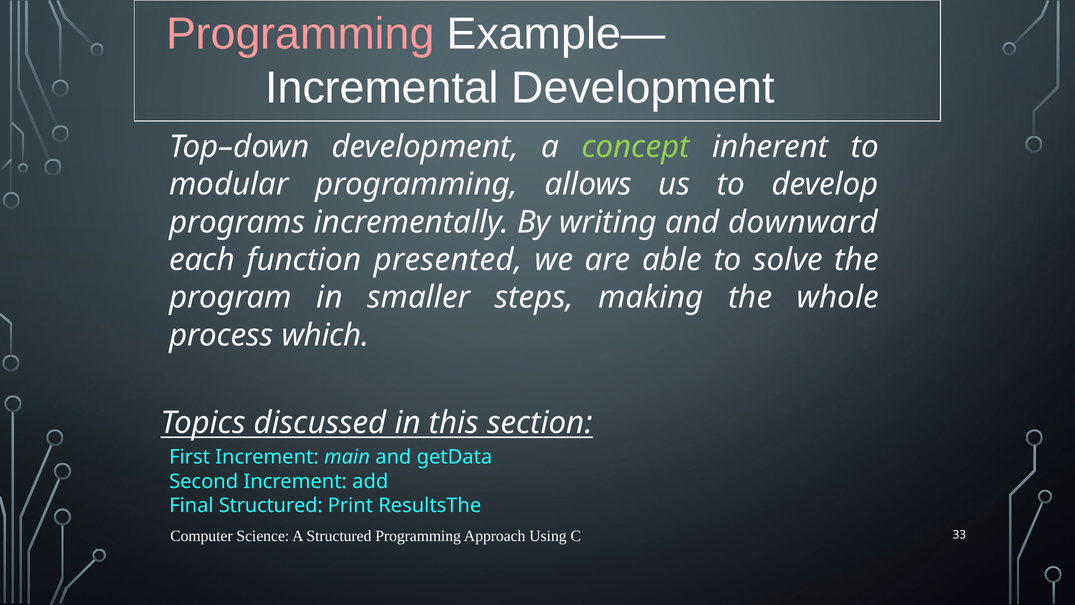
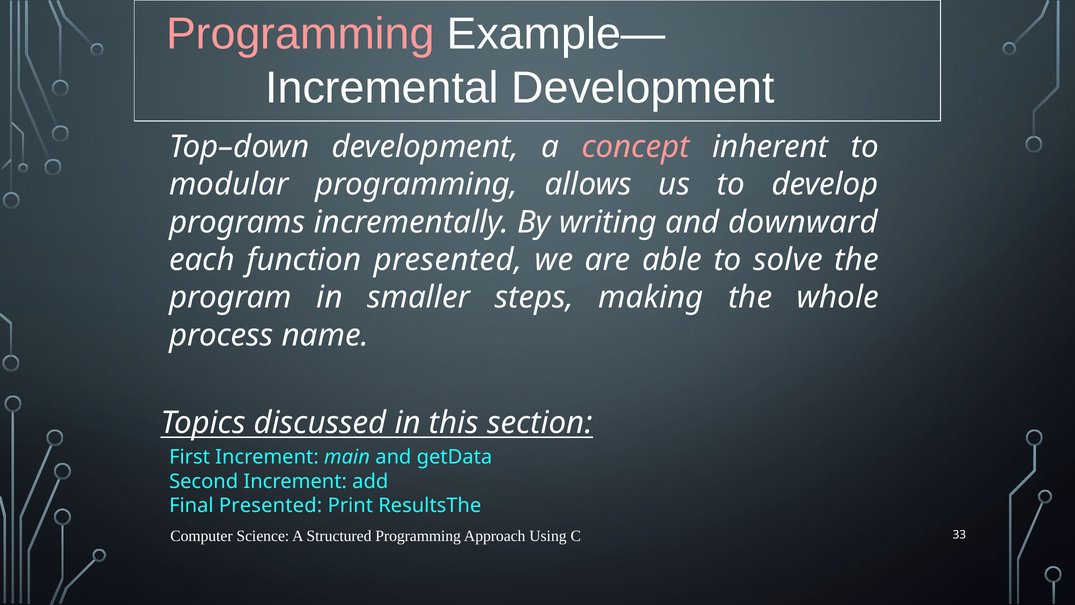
concept colour: light green -> pink
which: which -> name
Final Structured: Structured -> Presented
